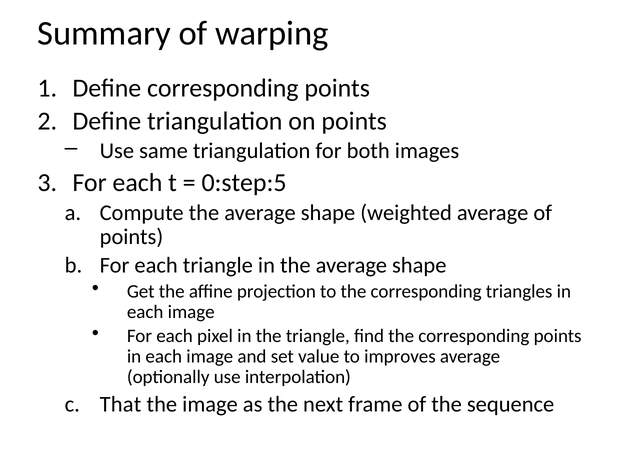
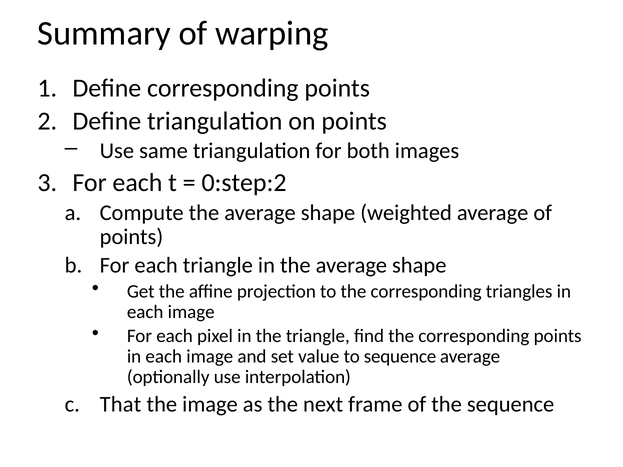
0:step:5: 0:step:5 -> 0:step:2
to improves: improves -> sequence
